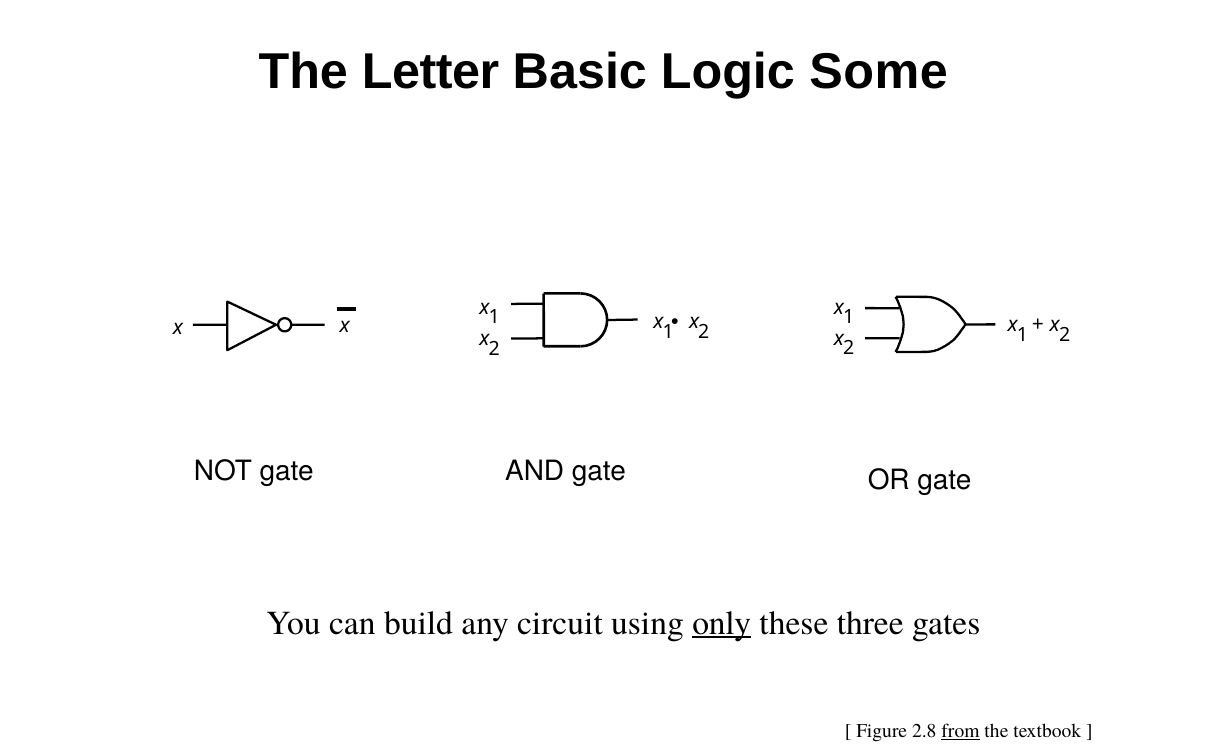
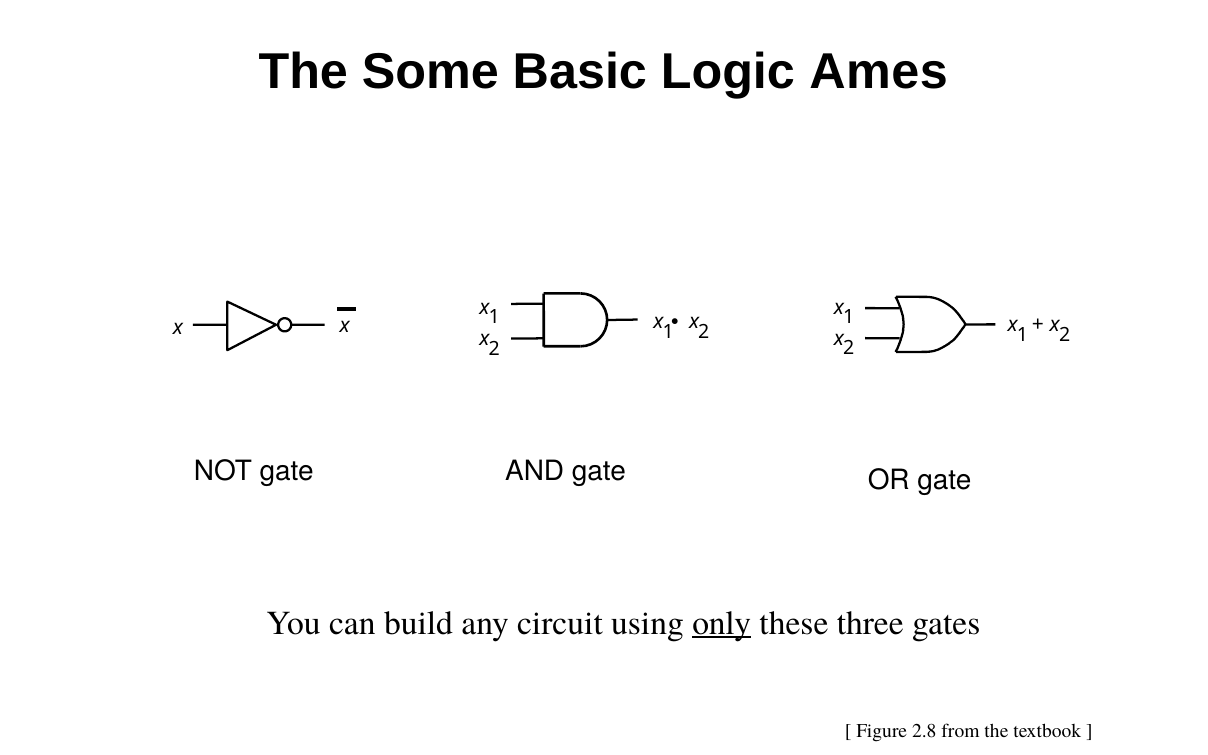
Letter: Letter -> Some
Some: Some -> Ames
from underline: present -> none
